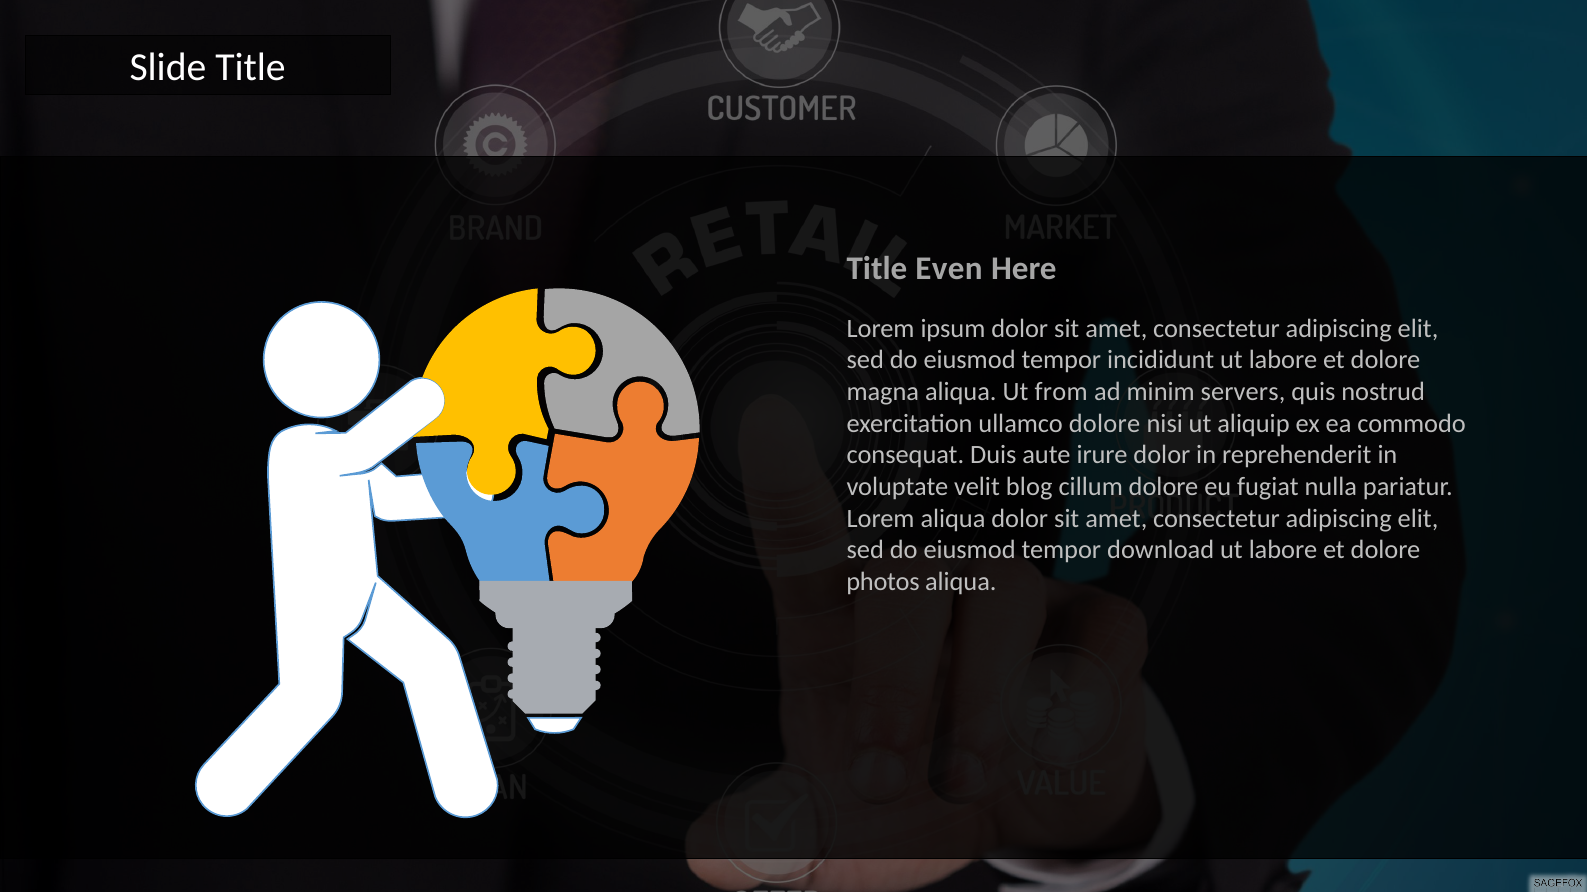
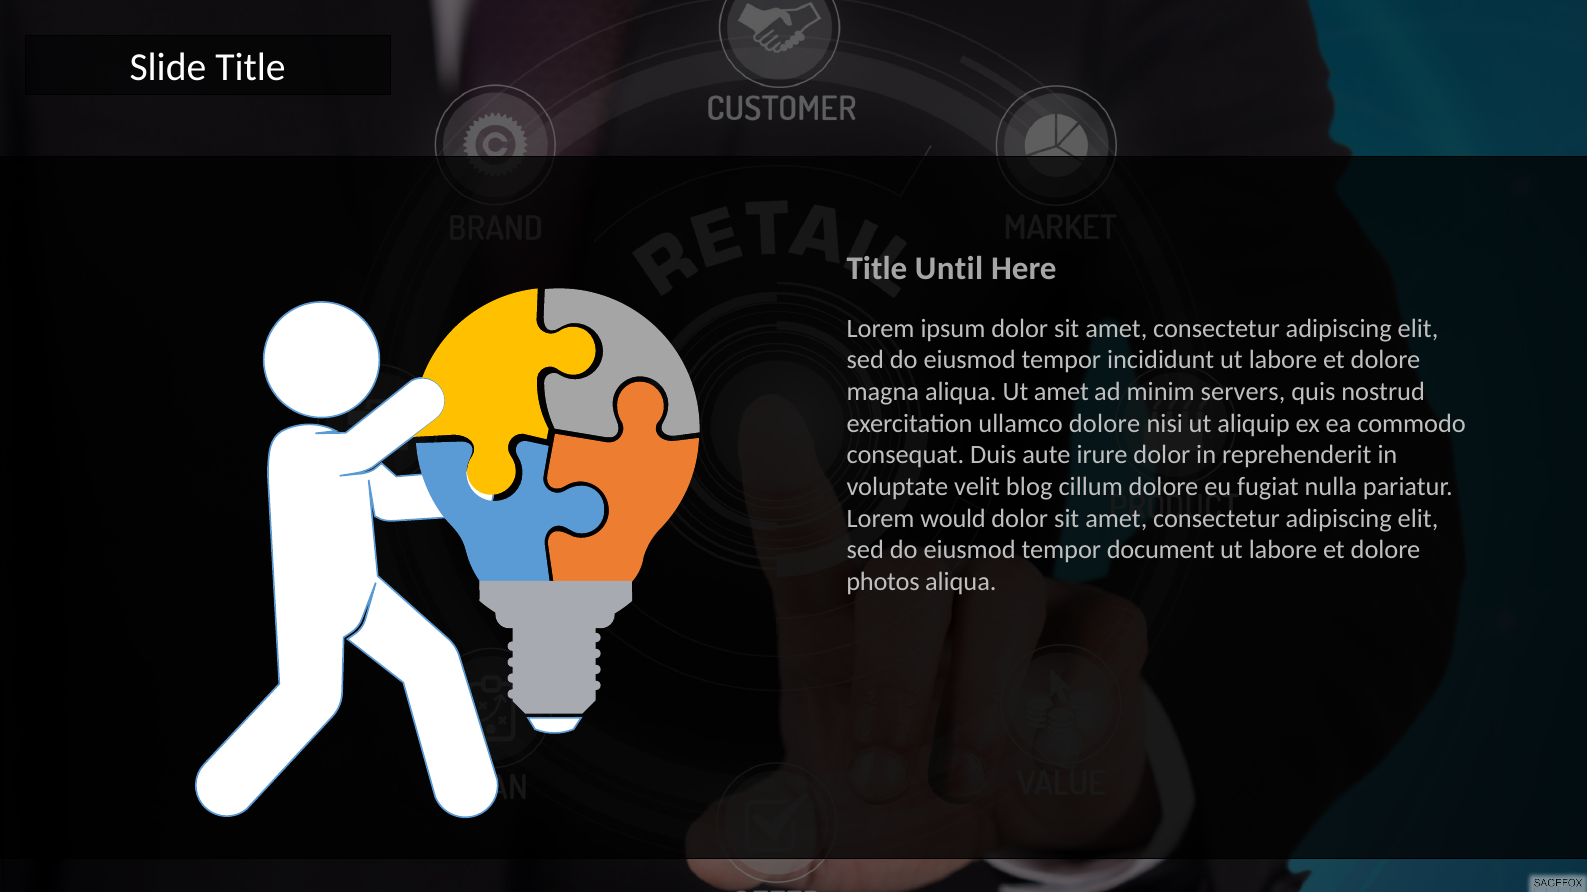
Even: Even -> Until
Ut from: from -> amet
Lorem aliqua: aliqua -> would
download: download -> document
